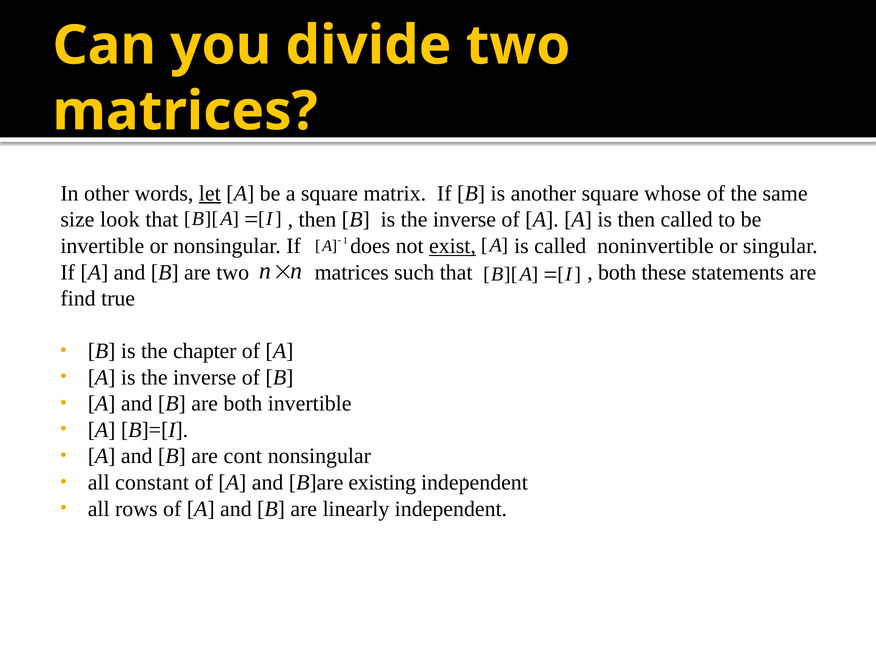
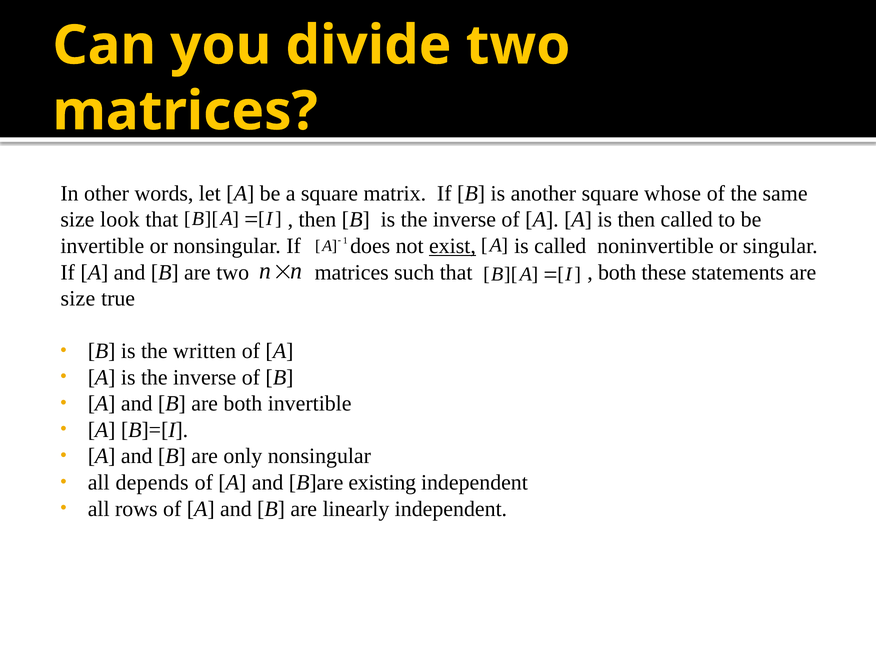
let underline: present -> none
find at (78, 299): find -> size
chapter: chapter -> written
cont: cont -> only
constant: constant -> depends
